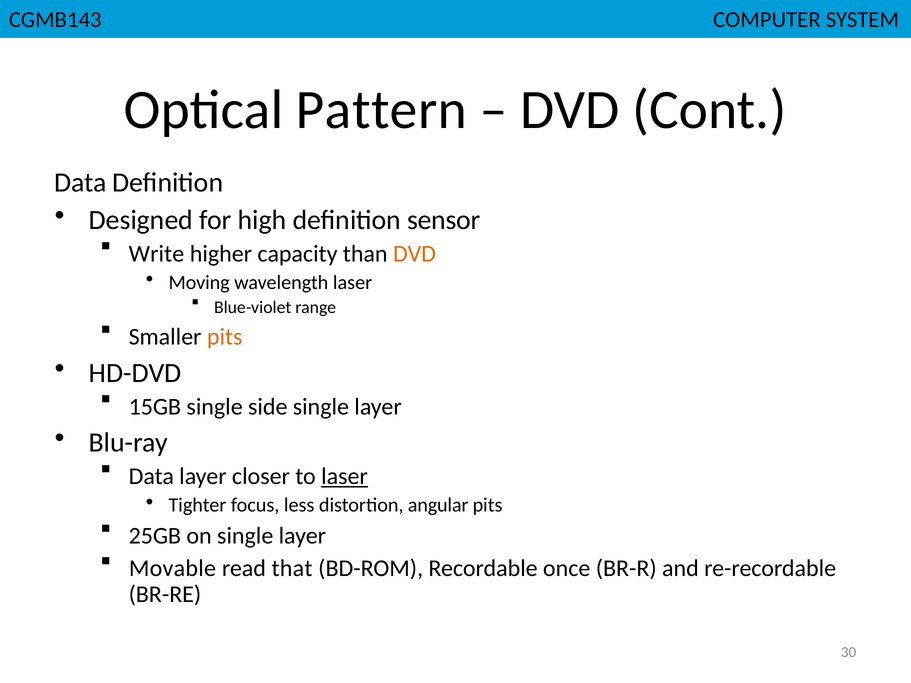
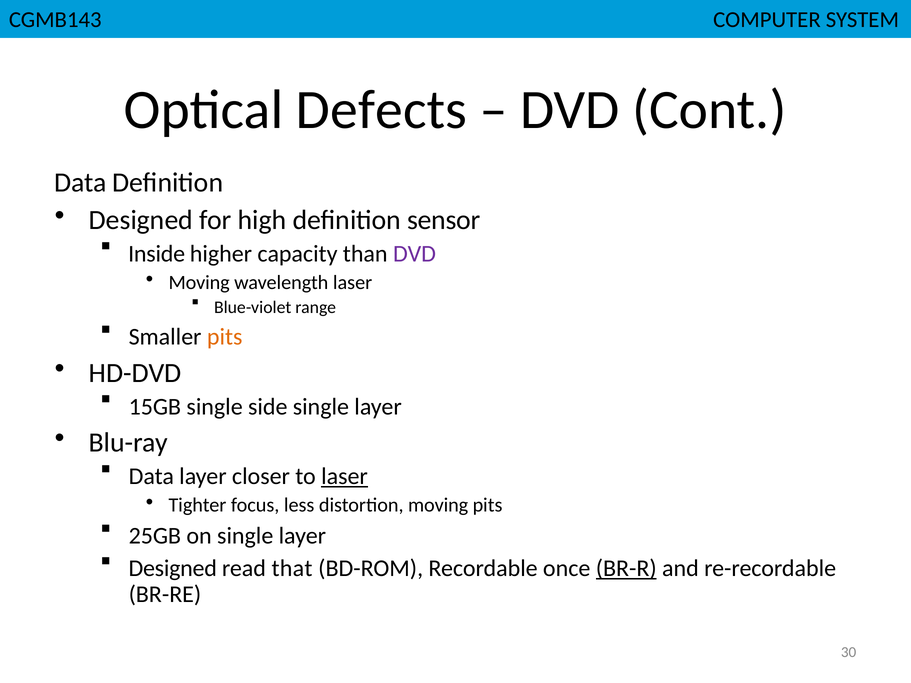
Pattern: Pattern -> Defects
Write: Write -> Inside
DVD at (415, 254) colour: orange -> purple
distortion angular: angular -> moving
Movable at (172, 569): Movable -> Designed
BR-R underline: none -> present
